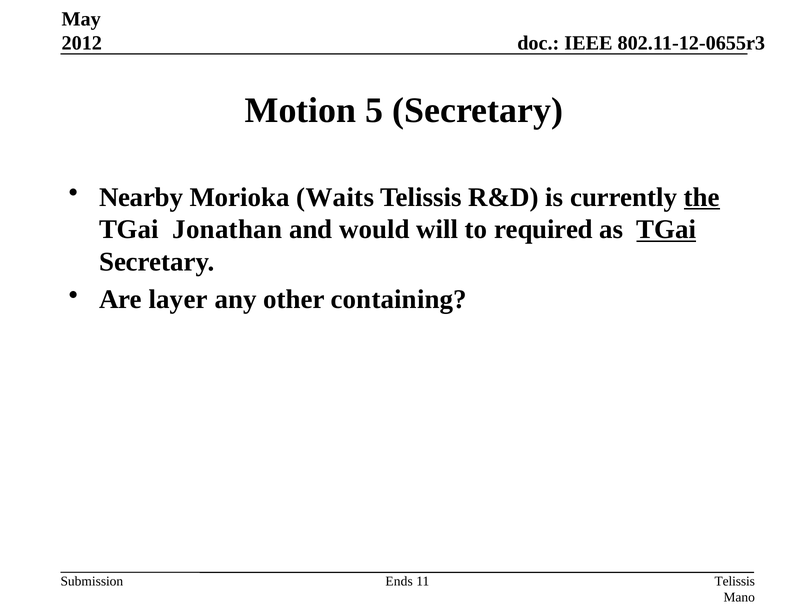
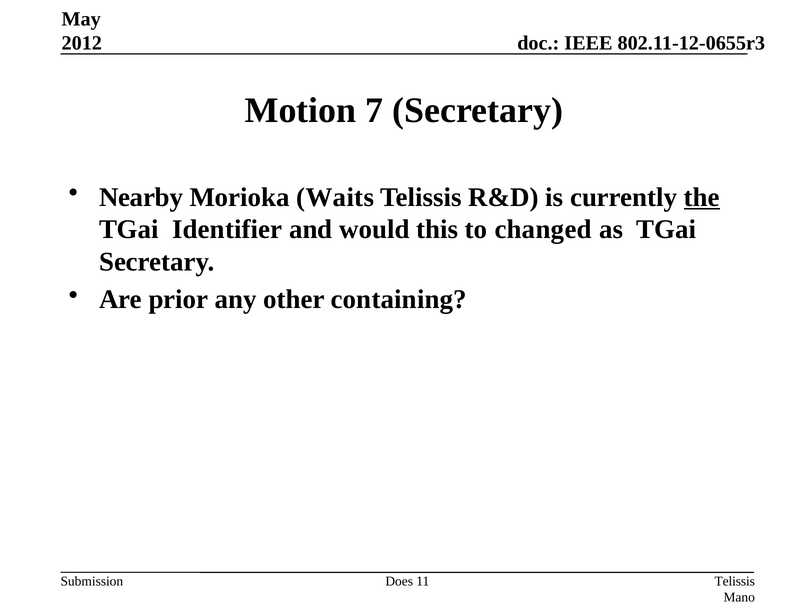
5: 5 -> 7
Jonathan: Jonathan -> Identifier
will: will -> this
required: required -> changed
TGai at (666, 230) underline: present -> none
layer: layer -> prior
Ends: Ends -> Does
